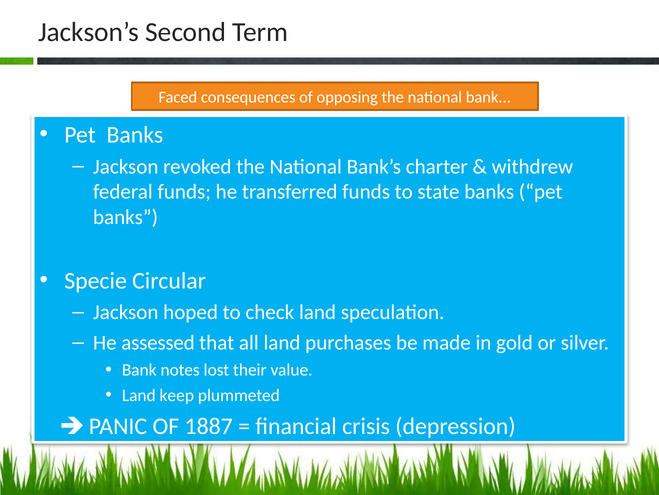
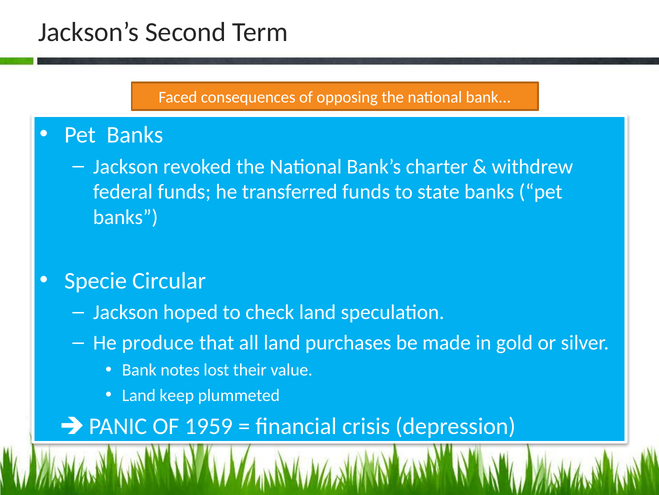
assessed: assessed -> produce
1887: 1887 -> 1959
